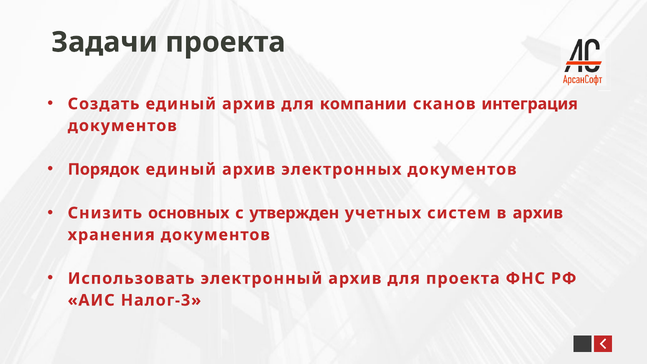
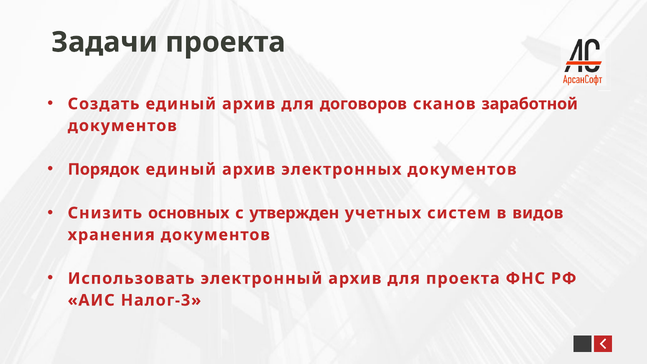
компании: компании -> договоров
интеграция: интеграция -> заработной
в архив: архив -> видов
